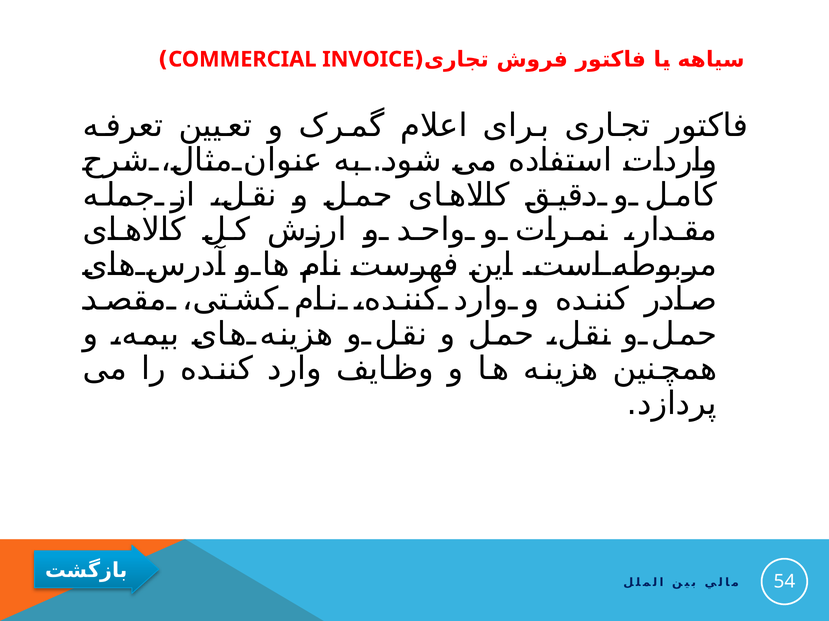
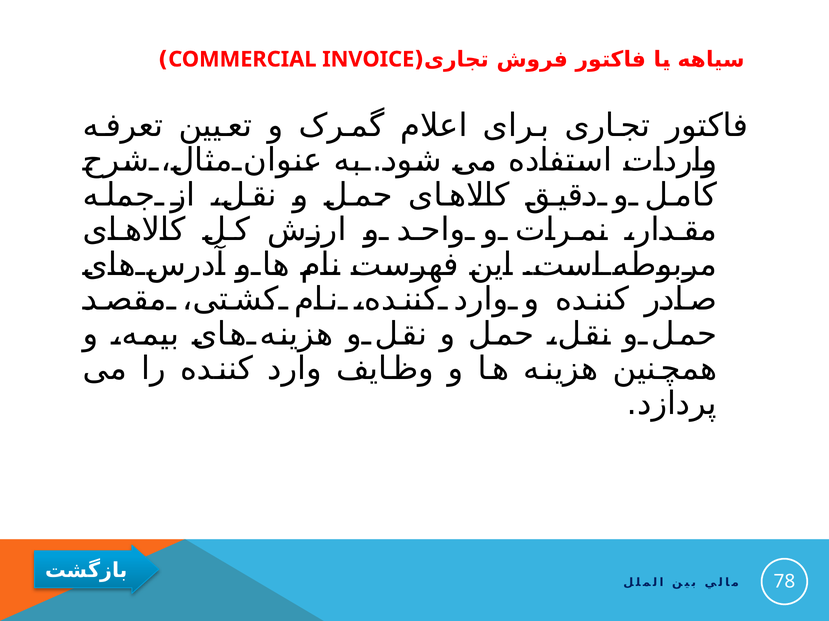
54: 54 -> 78
